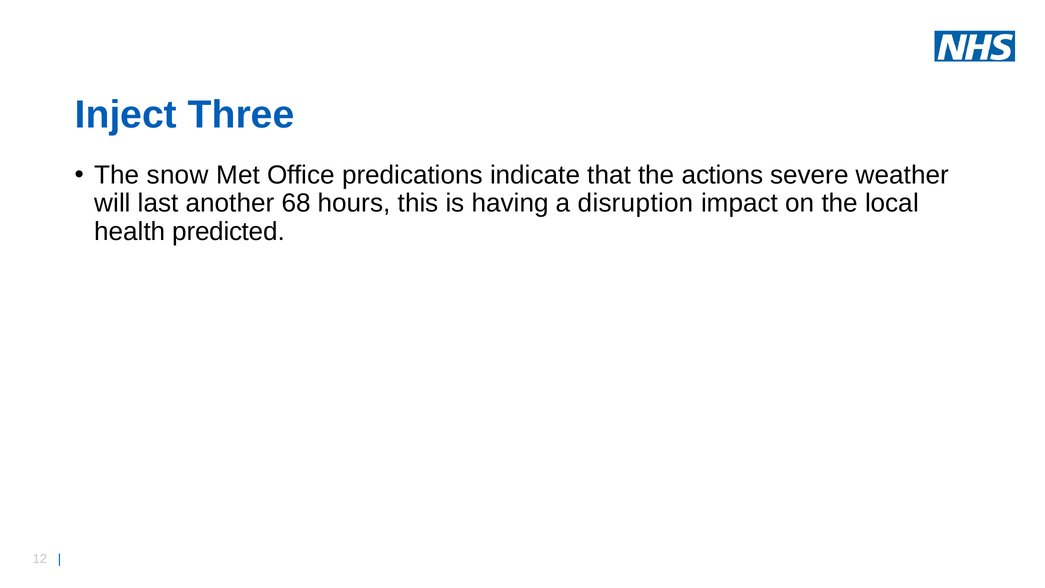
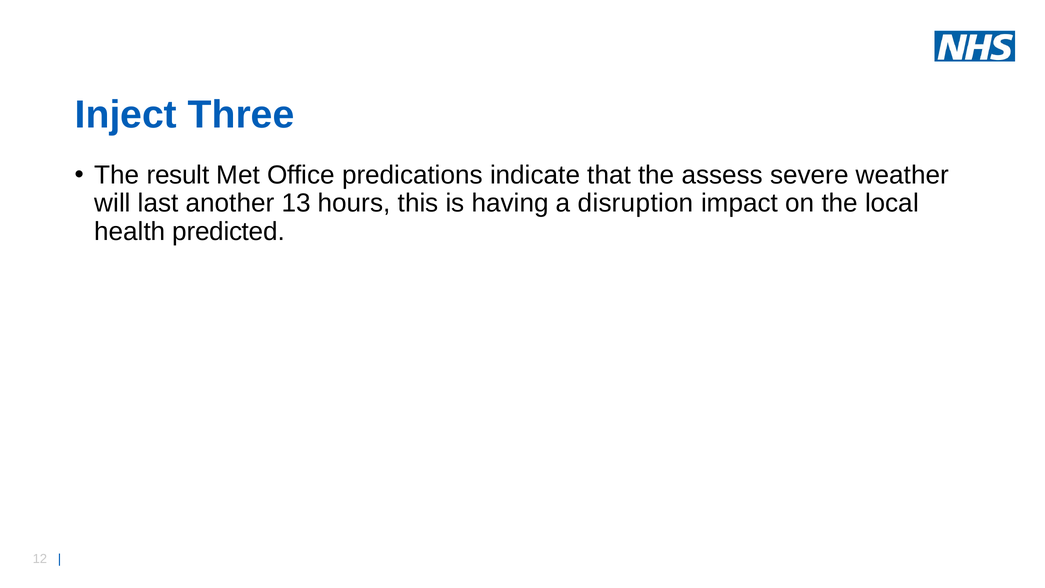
snow: snow -> result
actions: actions -> assess
68: 68 -> 13
